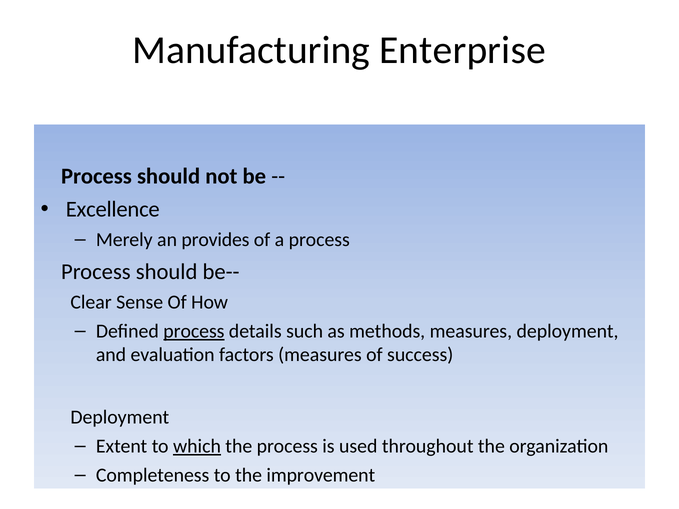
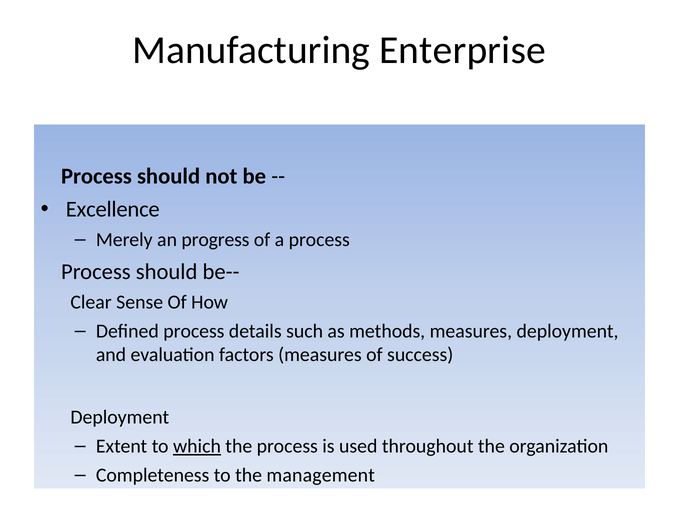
provides: provides -> progress
process at (194, 331) underline: present -> none
improvement: improvement -> management
